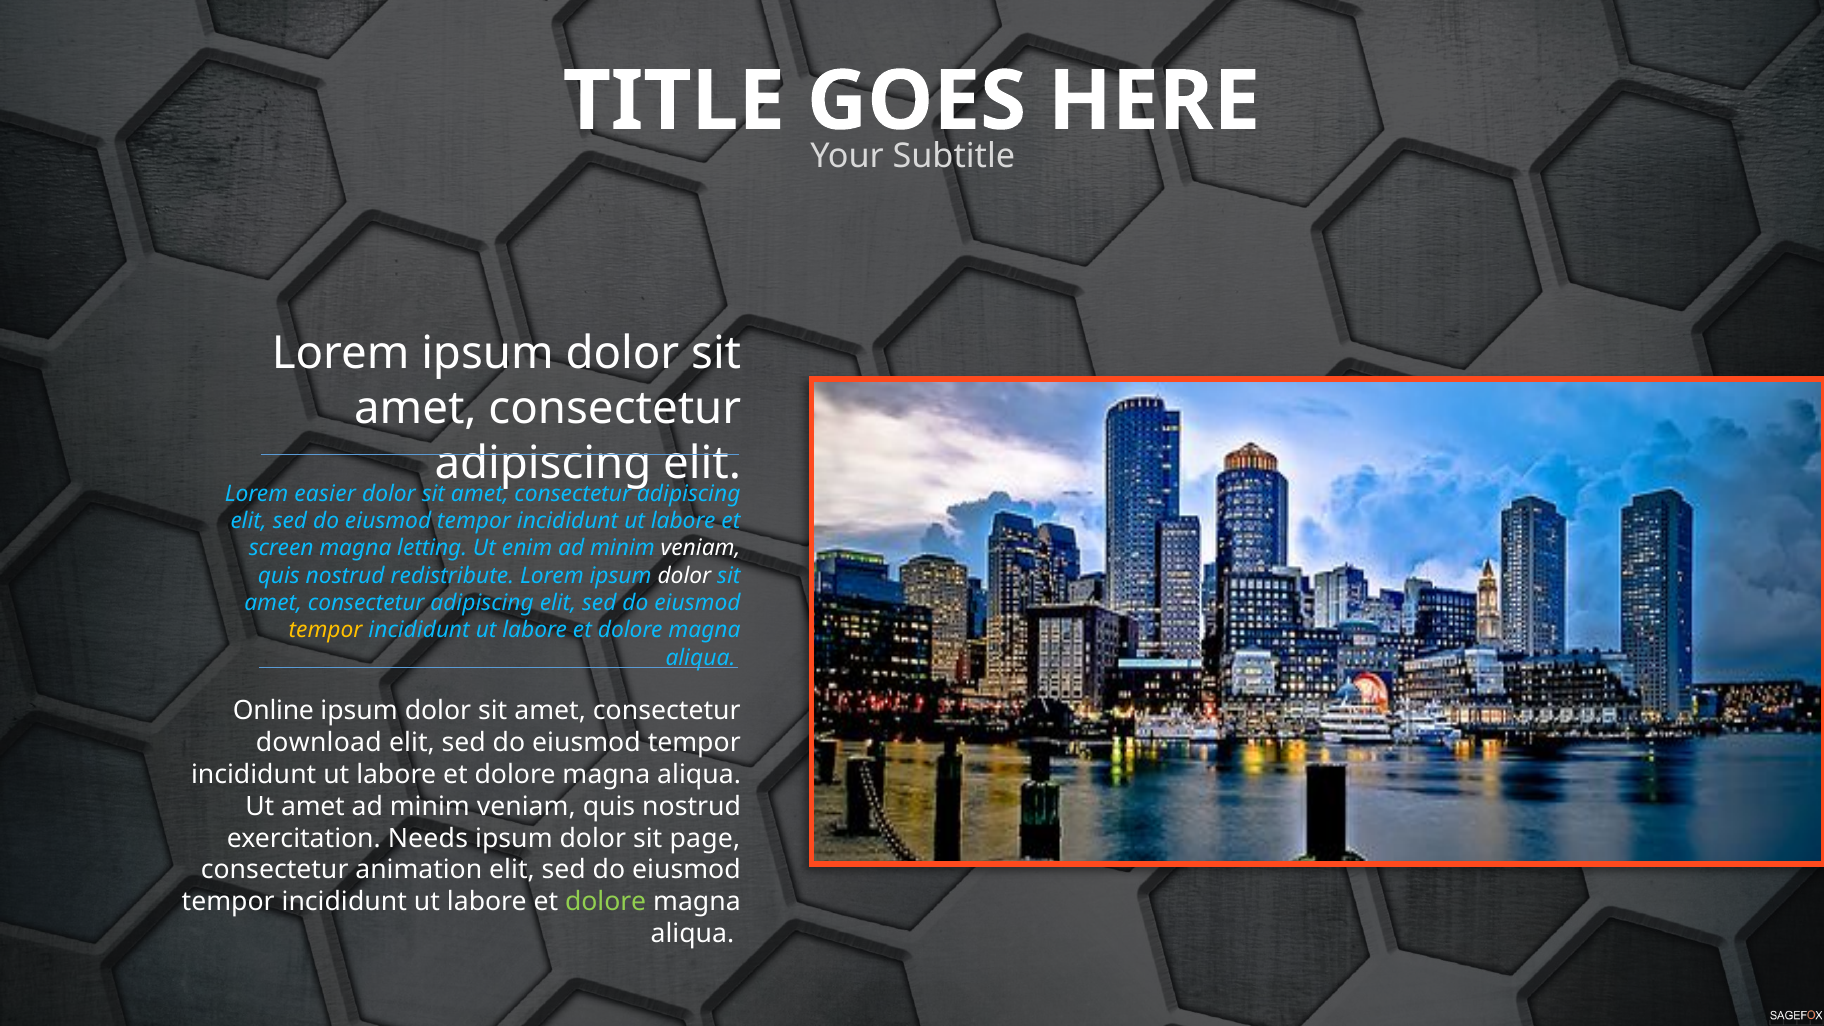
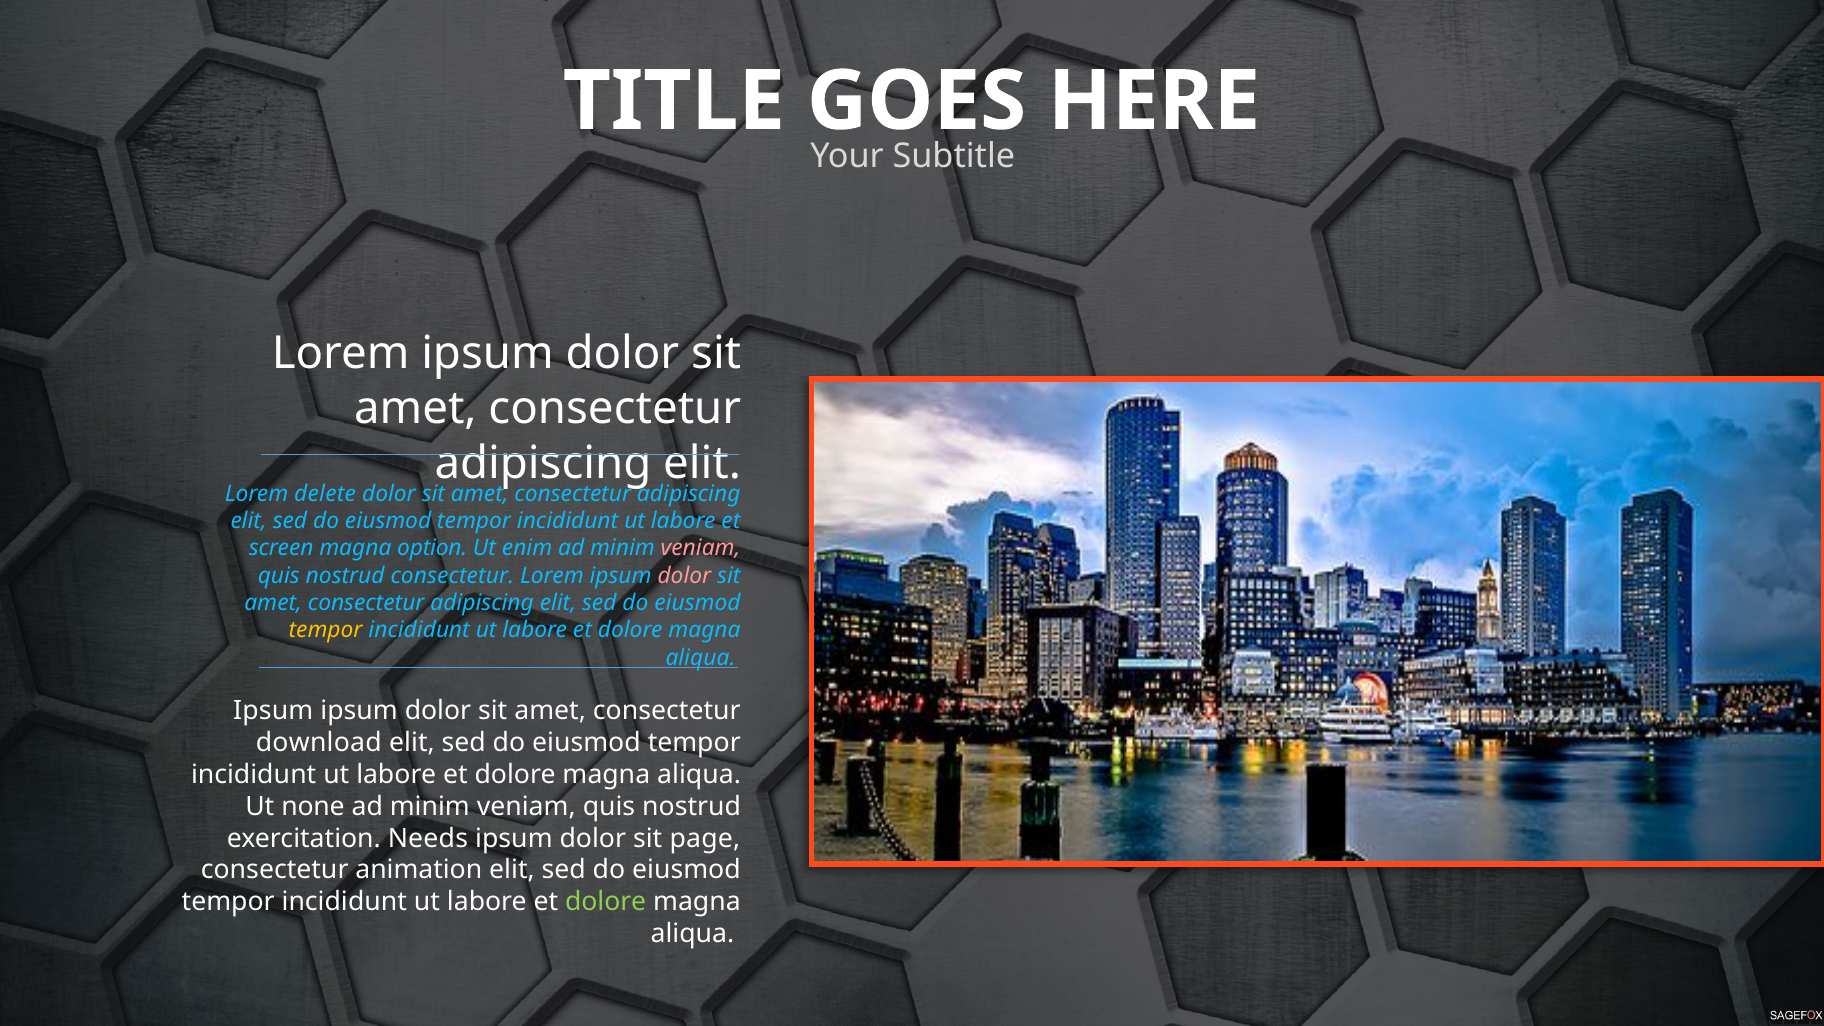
easier: easier -> delete
letting: letting -> option
veniam at (701, 548) colour: white -> pink
nostrud redistribute: redistribute -> consectetur
dolor at (684, 576) colour: white -> pink
Online at (273, 710): Online -> Ipsum
Ut amet: amet -> none
